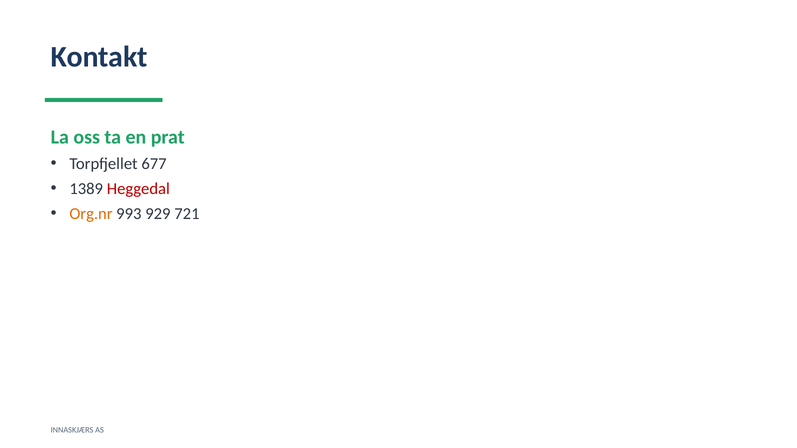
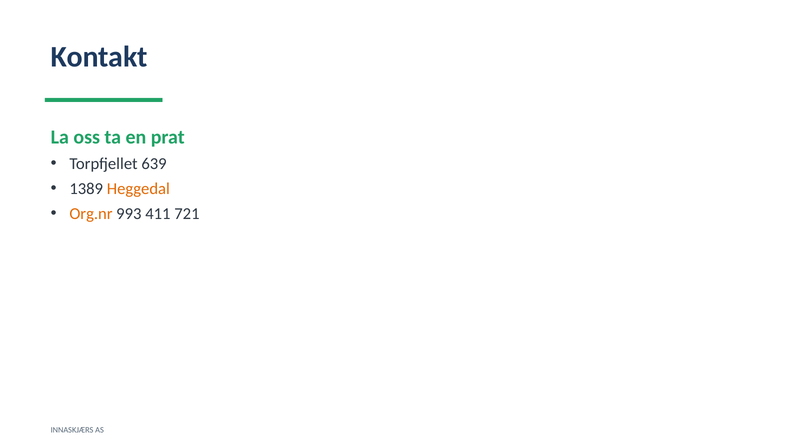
677: 677 -> 639
Heggedal colour: red -> orange
929: 929 -> 411
